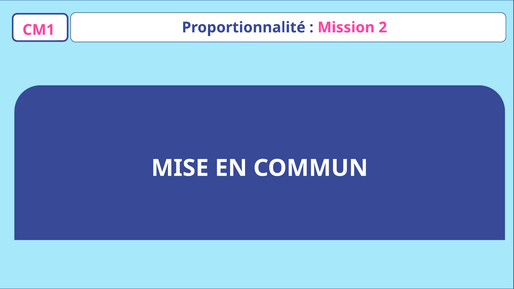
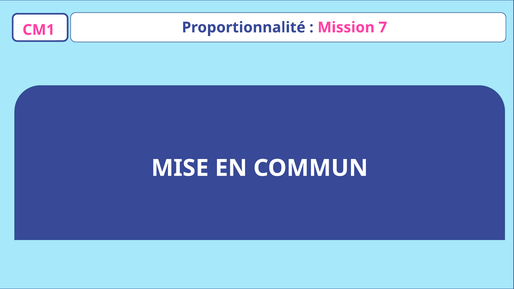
2: 2 -> 7
